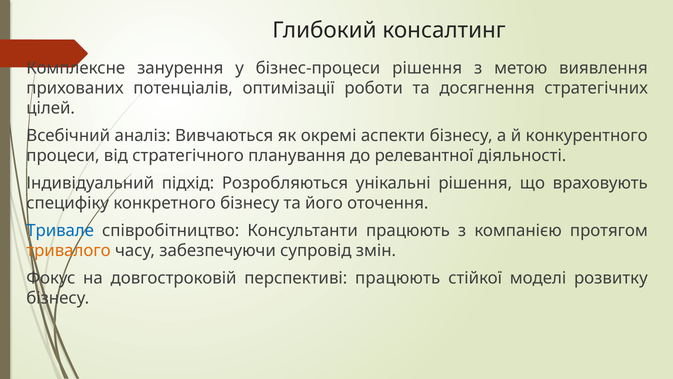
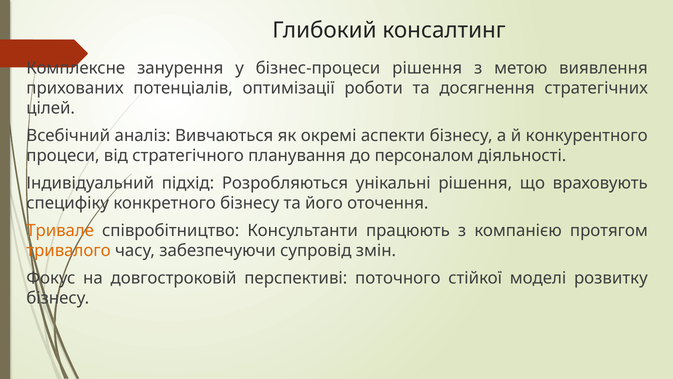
релевантної: релевантної -> персоналом
Тривале colour: blue -> orange
перспективі працюють: працюють -> поточного
